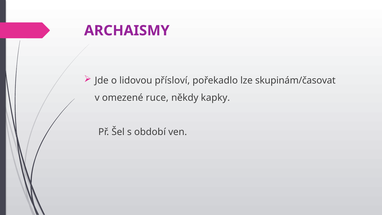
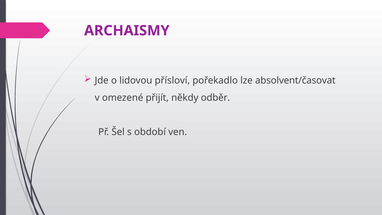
skupinám/časovat: skupinám/časovat -> absolvent/časovat
ruce: ruce -> přijít
kapky: kapky -> odběr
